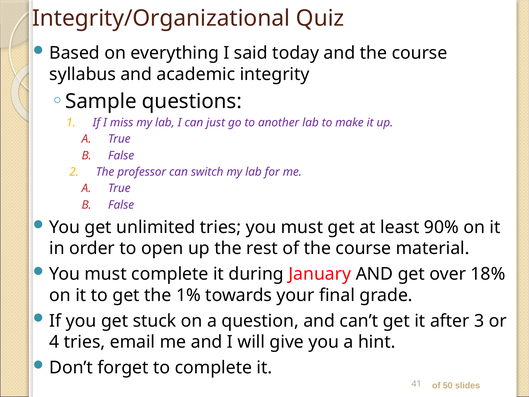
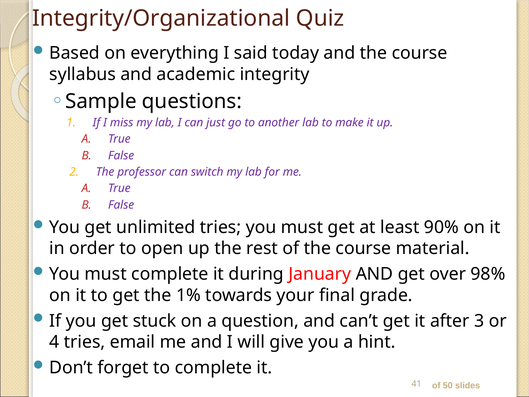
18%: 18% -> 98%
